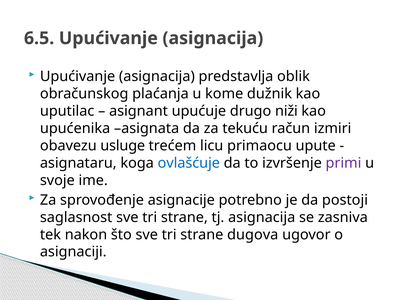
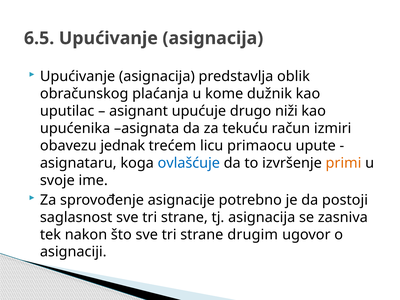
usluge: usluge -> jednak
primi colour: purple -> orange
dugova: dugova -> drugim
